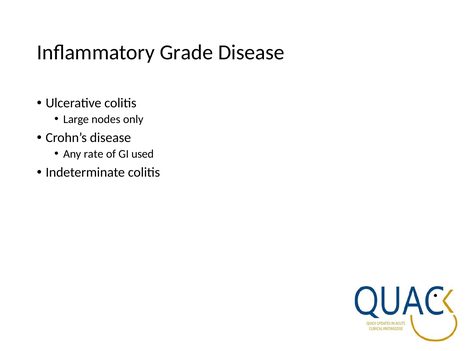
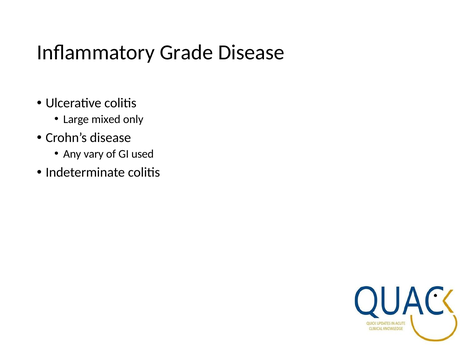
nodes: nodes -> mixed
rate: rate -> vary
